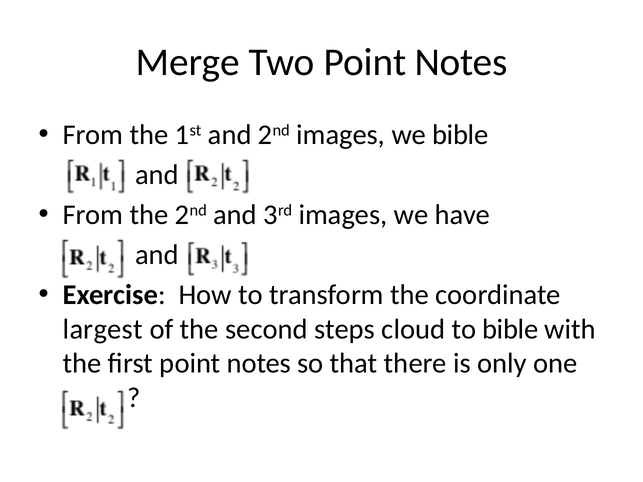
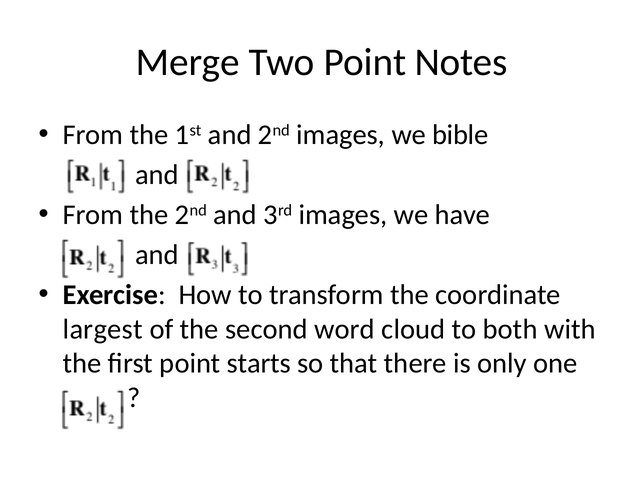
steps: steps -> word
to bible: bible -> both
first point notes: notes -> starts
